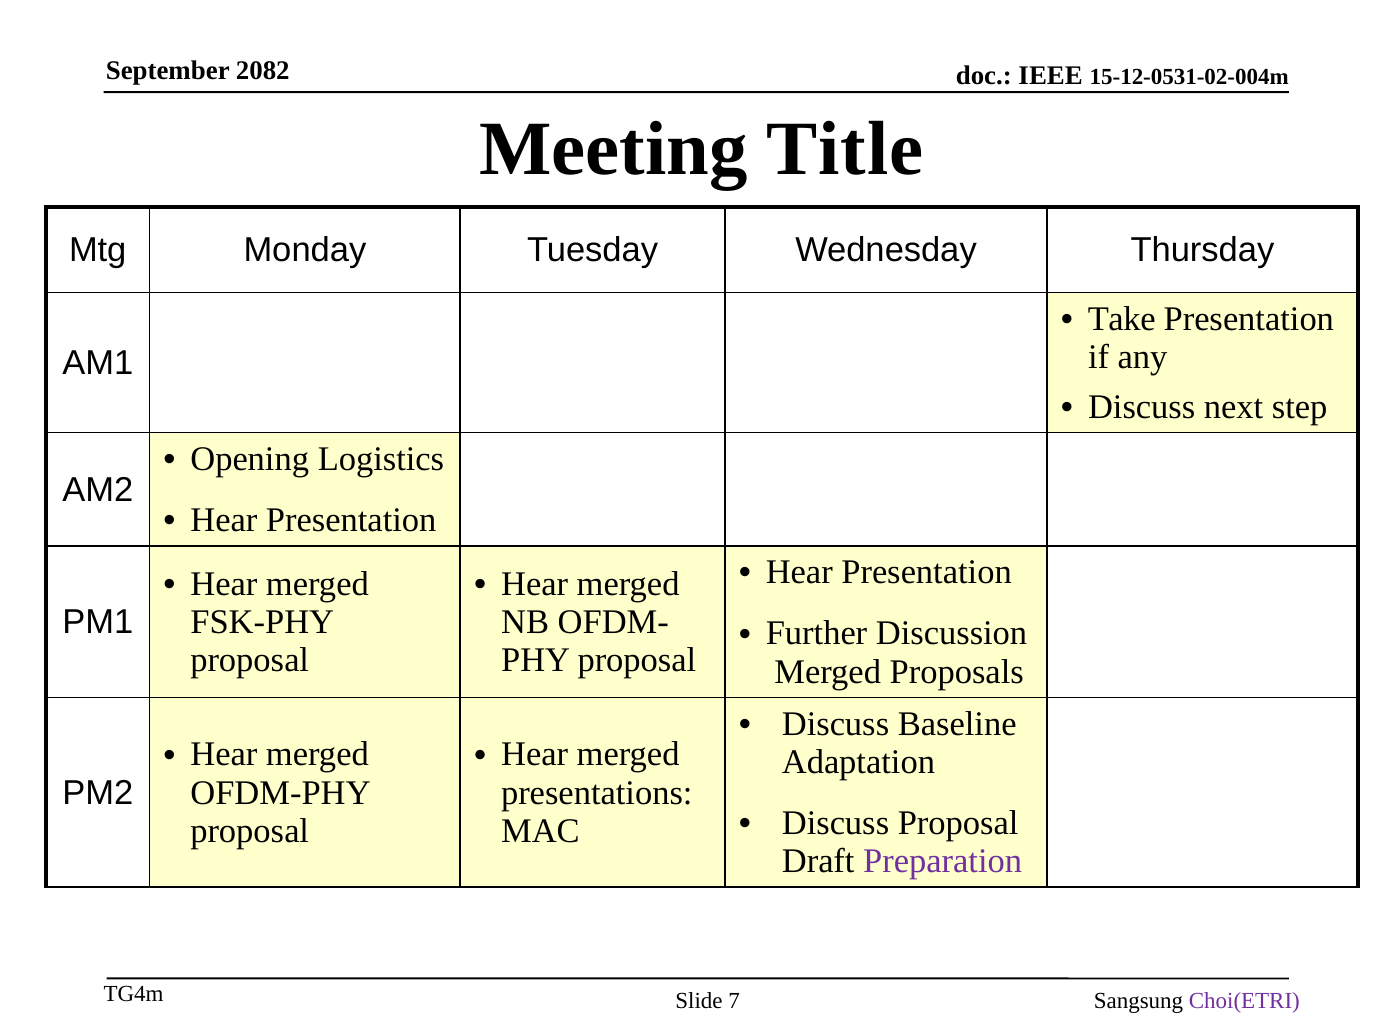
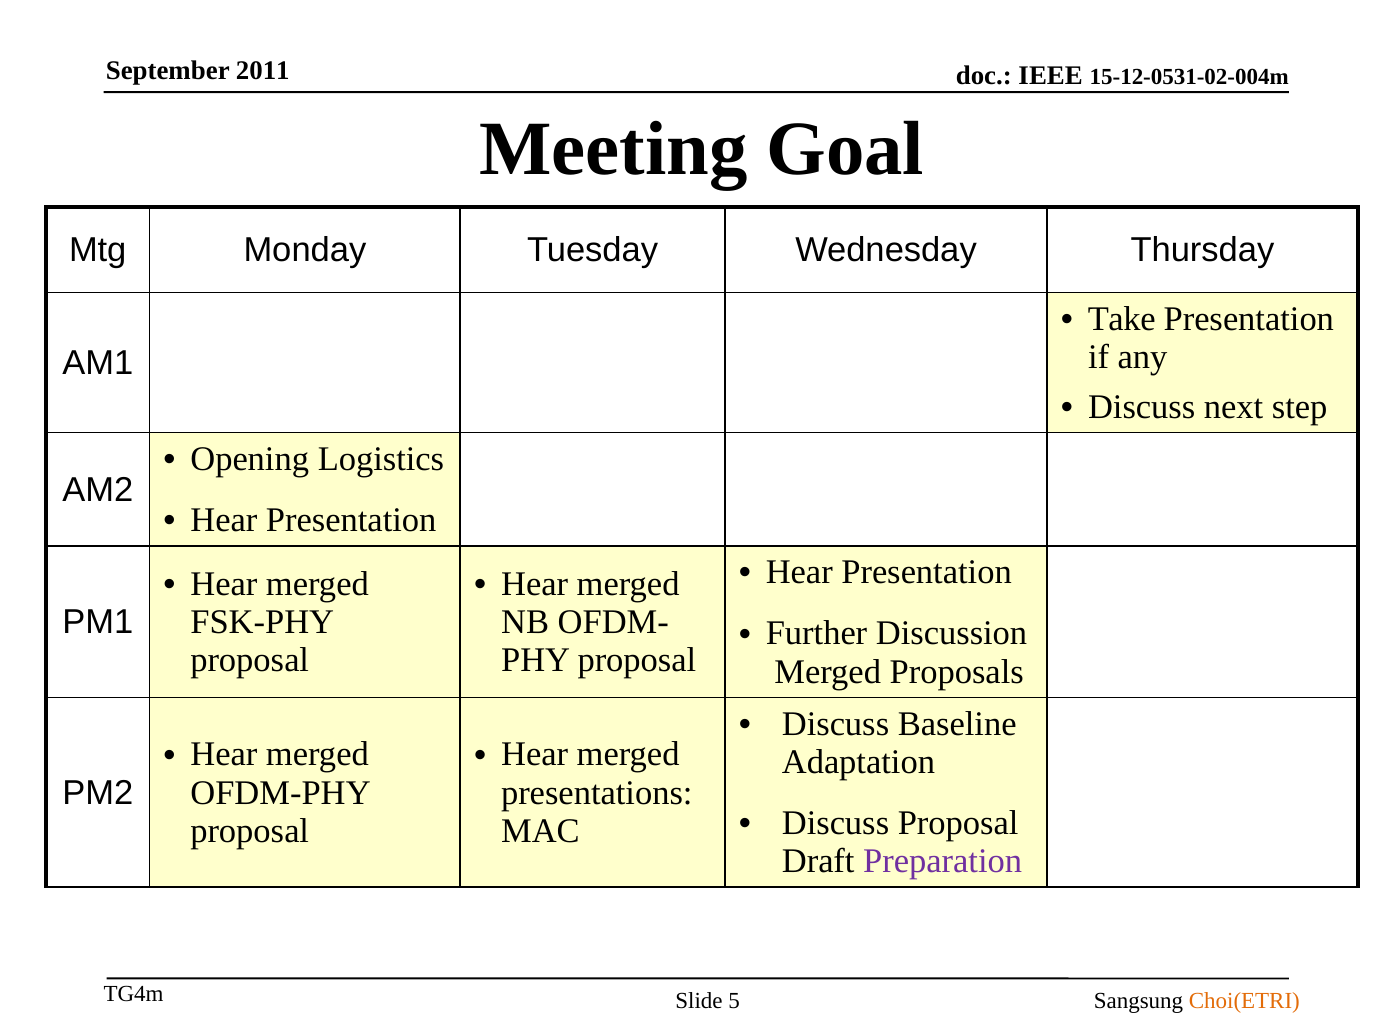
2082: 2082 -> 2011
Title: Title -> Goal
Choi(ETRI colour: purple -> orange
7: 7 -> 5
